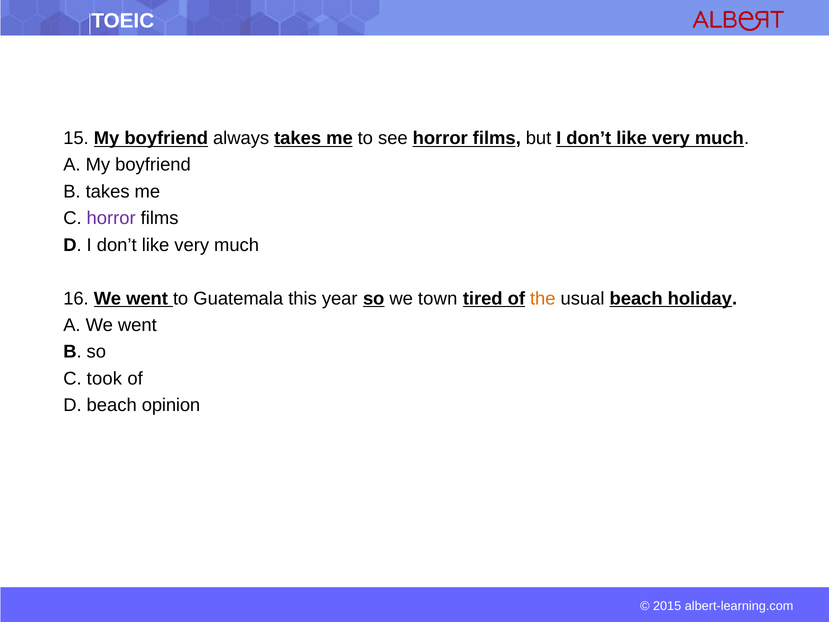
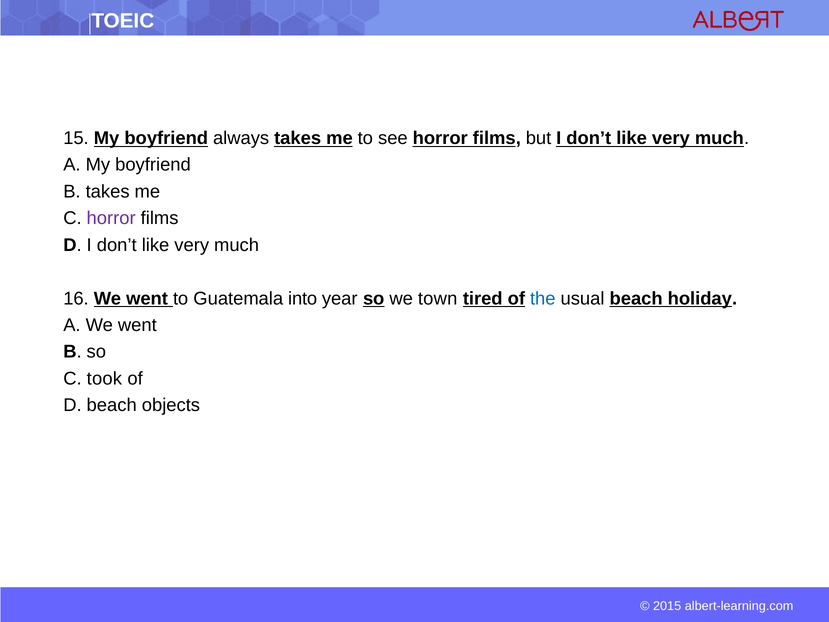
this: this -> into
the colour: orange -> blue
opinion: opinion -> objects
